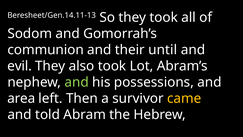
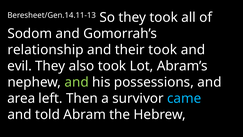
communion: communion -> relationship
their until: until -> took
came colour: yellow -> light blue
